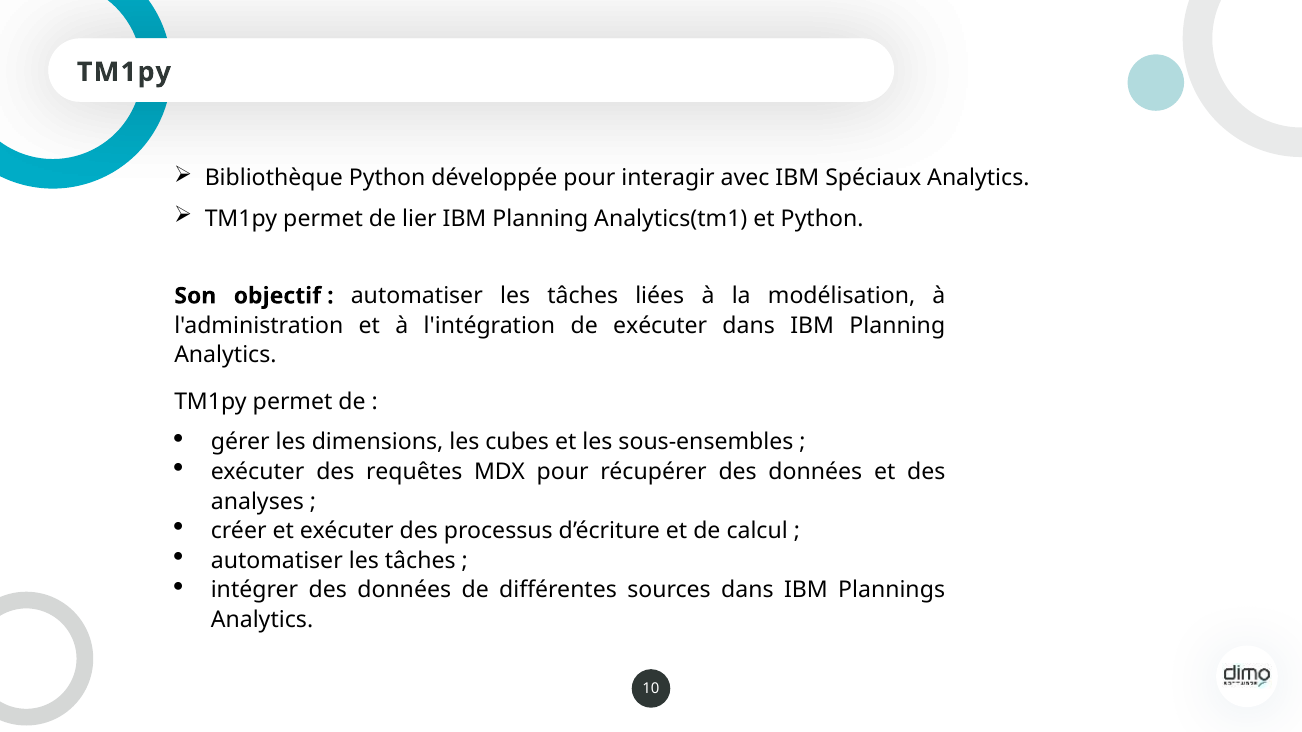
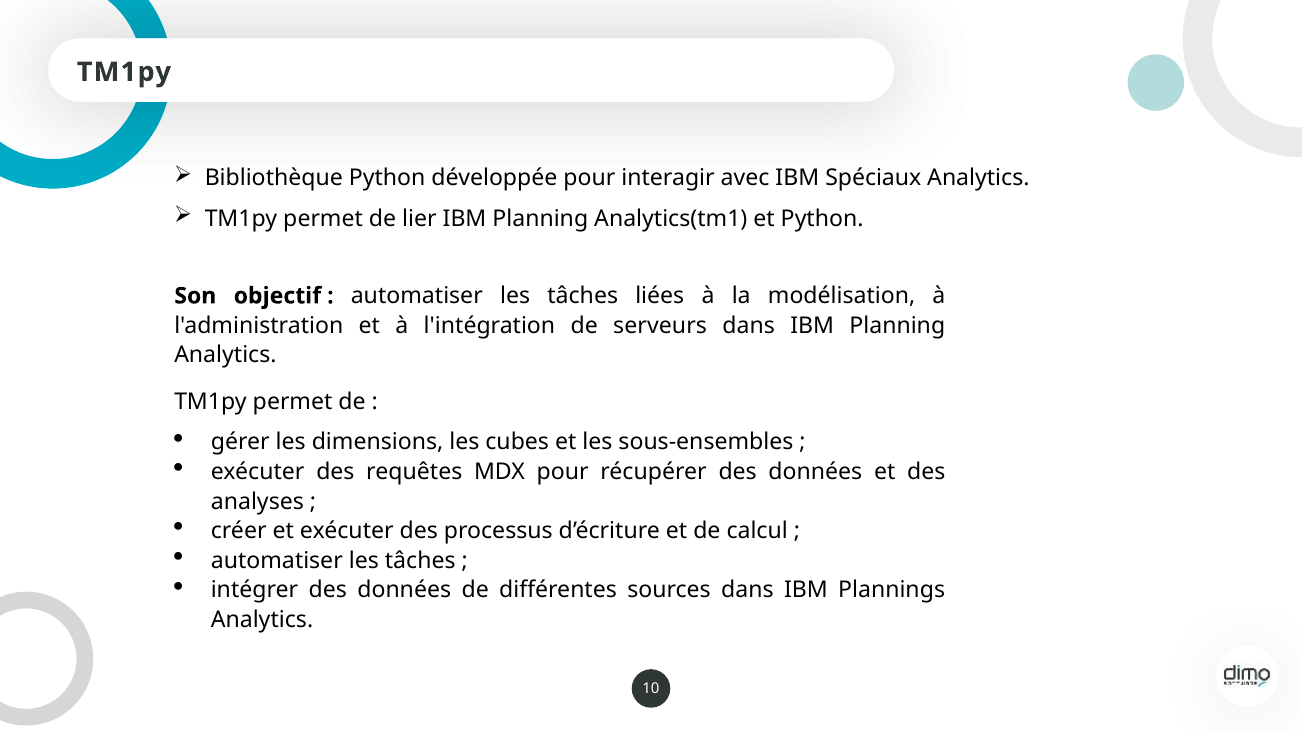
de exécuter: exécuter -> serveurs
